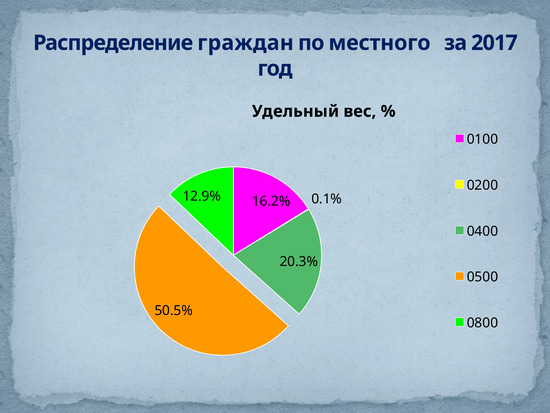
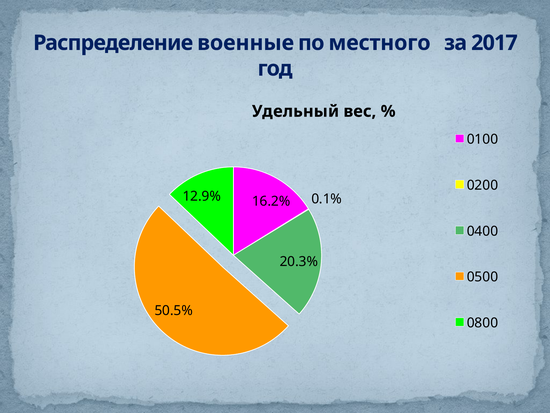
граждан: граждан -> военные
